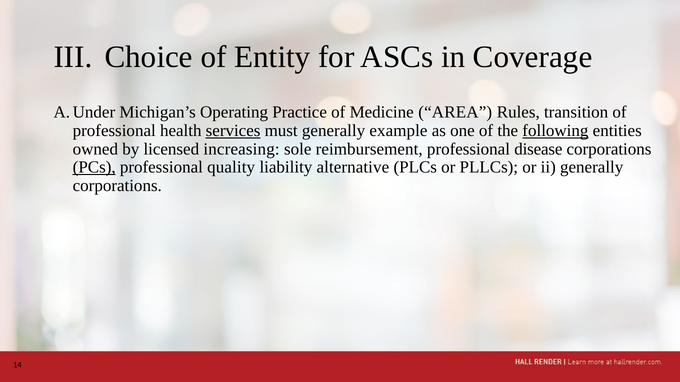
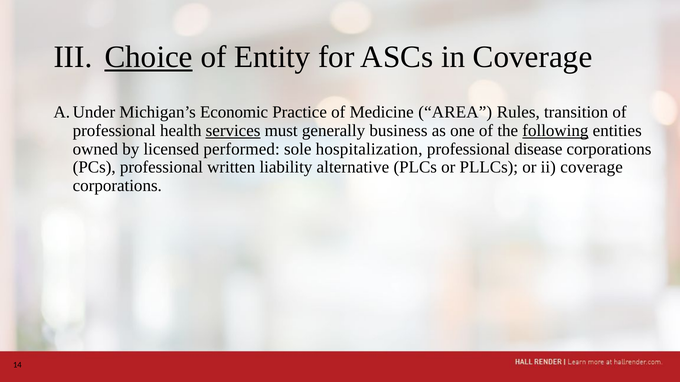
Choice underline: none -> present
Operating: Operating -> Economic
example: example -> business
increasing: increasing -> performed
reimbursement: reimbursement -> hospitalization
PCs underline: present -> none
quality: quality -> written
ii generally: generally -> coverage
